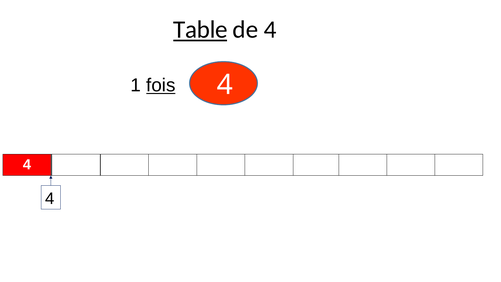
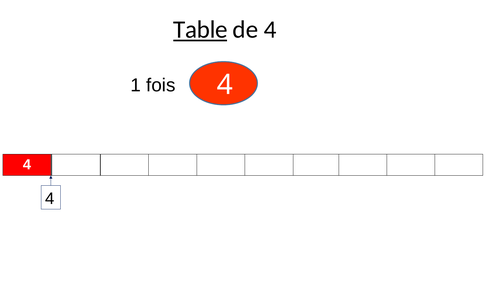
fois underline: present -> none
